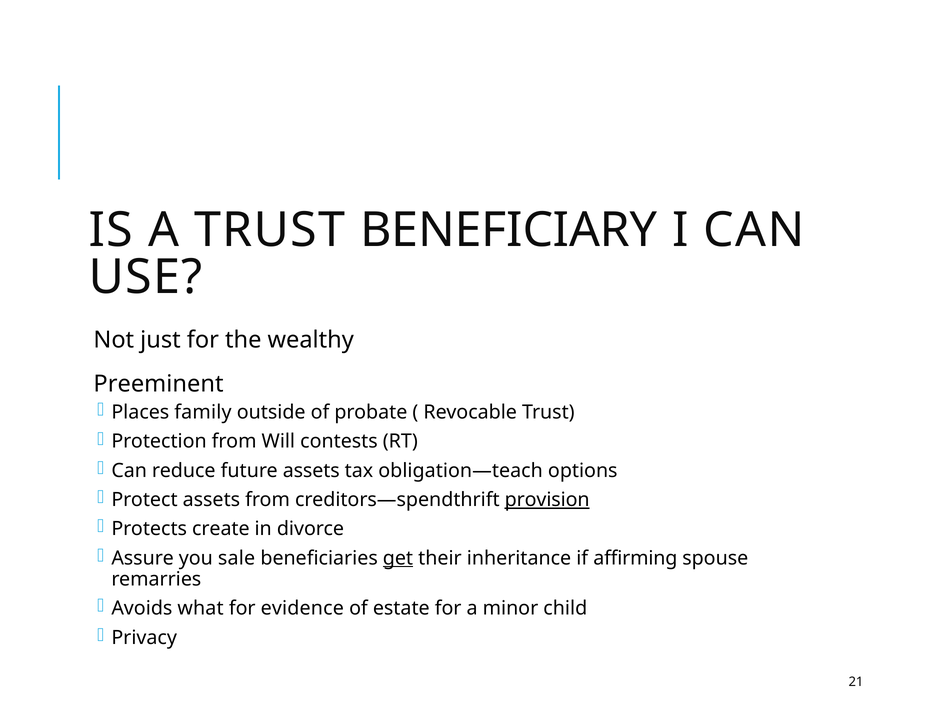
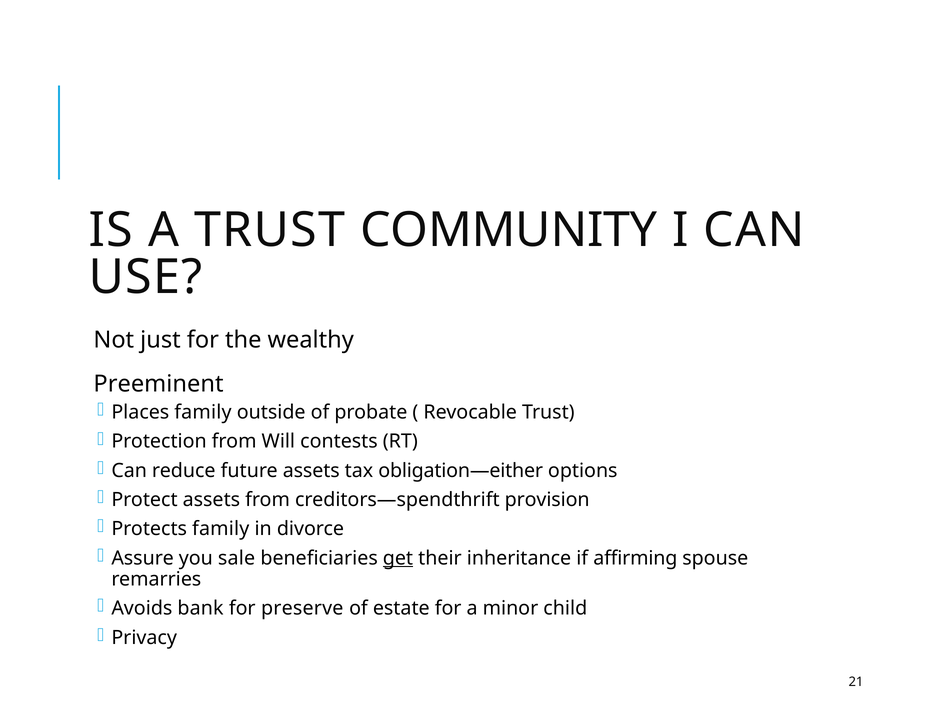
BENEFICIARY: BENEFICIARY -> COMMUNITY
obligation—teach: obligation—teach -> obligation—either
provision underline: present -> none
Protects create: create -> family
what: what -> bank
evidence: evidence -> preserve
